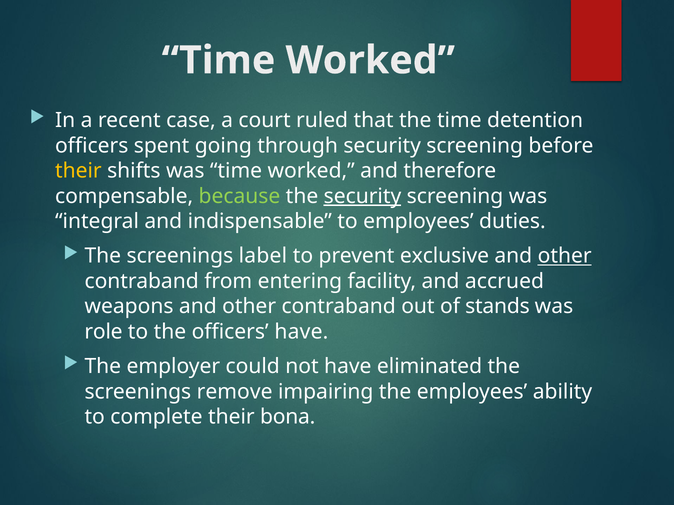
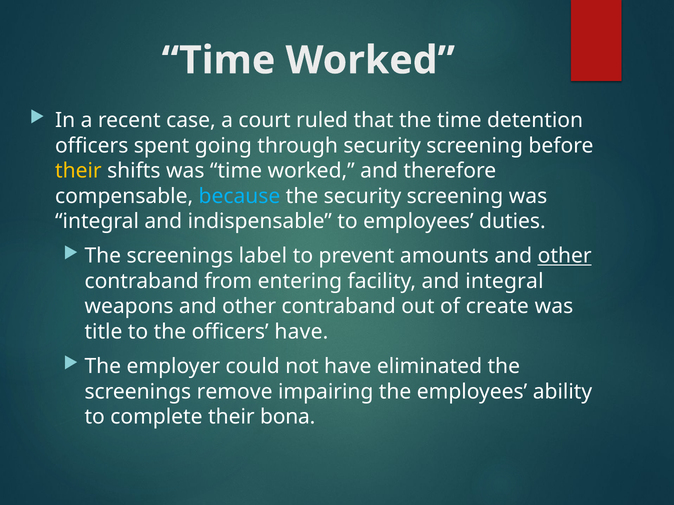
because colour: light green -> light blue
security at (362, 196) underline: present -> none
exclusive: exclusive -> amounts
and accrued: accrued -> integral
stands: stands -> create
role: role -> title
